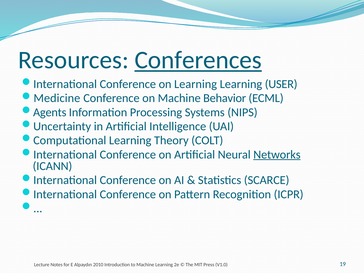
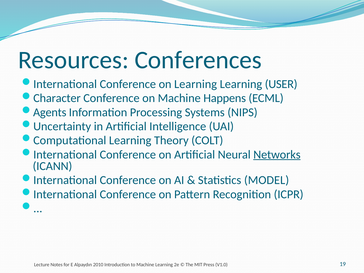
Conferences underline: present -> none
Medicine: Medicine -> Character
Behavior: Behavior -> Happens
SCARCE: SCARCE -> MODEL
